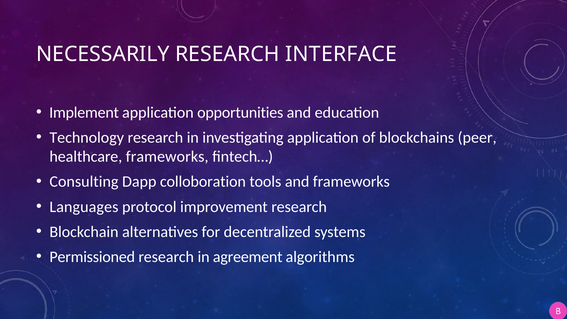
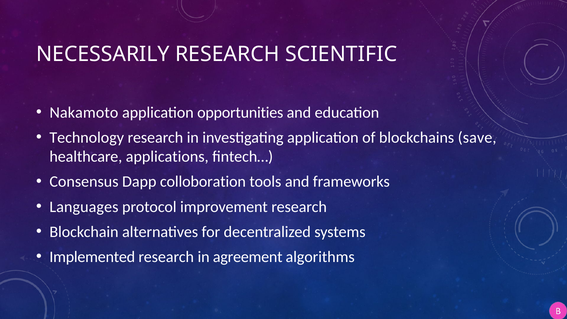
INTERFACE: INTERFACE -> SCIENTIFIC
Implement: Implement -> Nakamoto
peer: peer -> save
healthcare frameworks: frameworks -> applications
Consulting: Consulting -> Consensus
Permissioned: Permissioned -> Implemented
